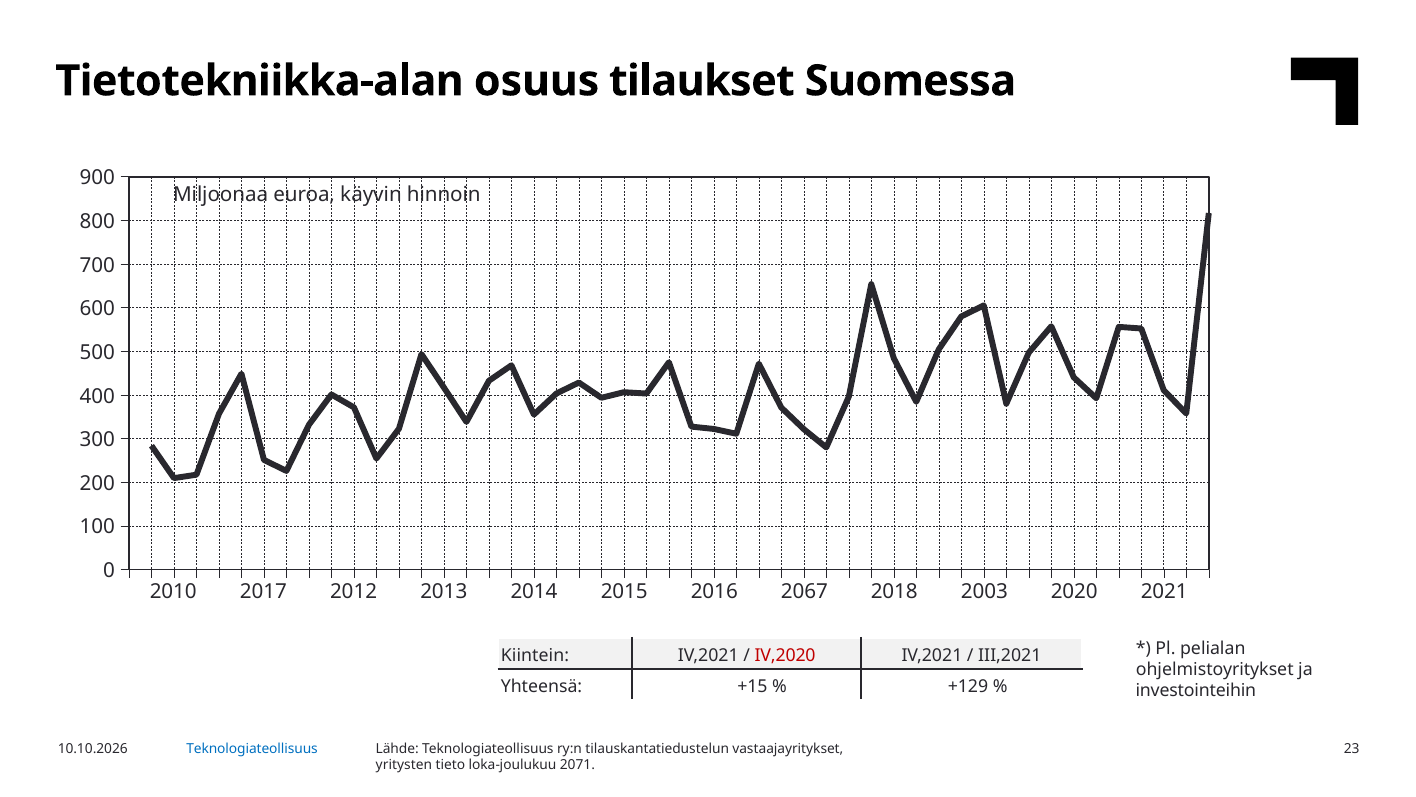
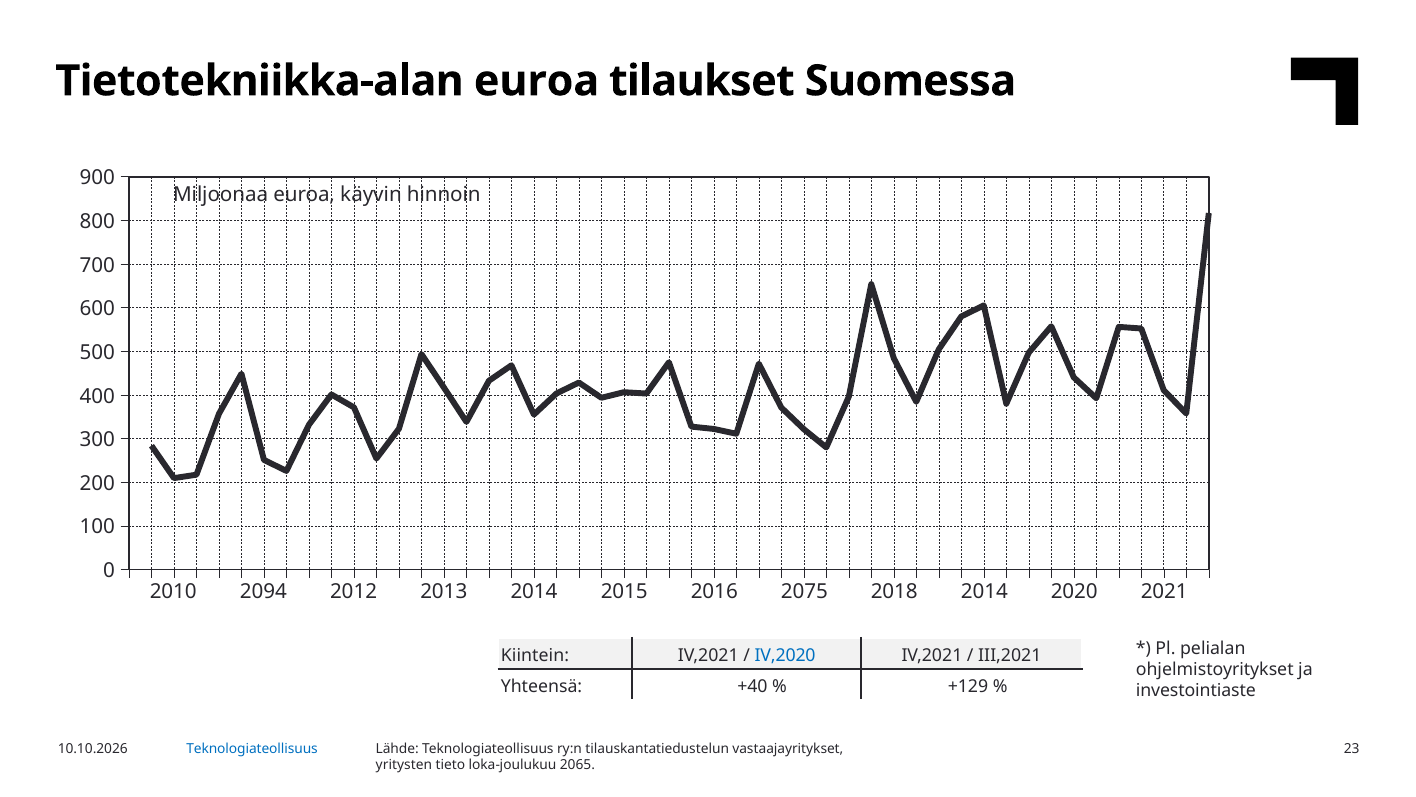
Tietotekniikka-alan osuus: osuus -> euroa
2017: 2017 -> 2094
2067: 2067 -> 2075
2018 2003: 2003 -> 2014
IV,2020 colour: red -> blue
+15: +15 -> +40
investointeihin: investointeihin -> investointiaste
2071: 2071 -> 2065
